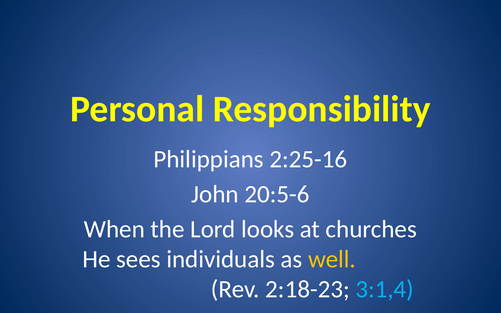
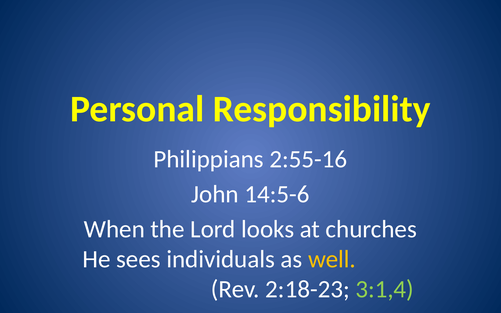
2:25-16: 2:25-16 -> 2:55-16
20:5-6: 20:5-6 -> 14:5-6
3:1,4 colour: light blue -> light green
